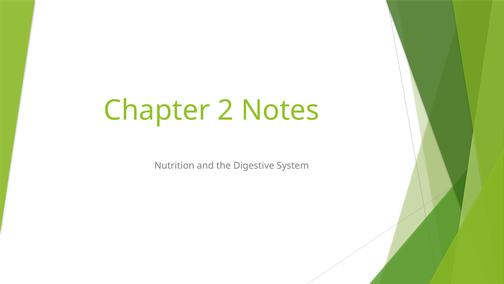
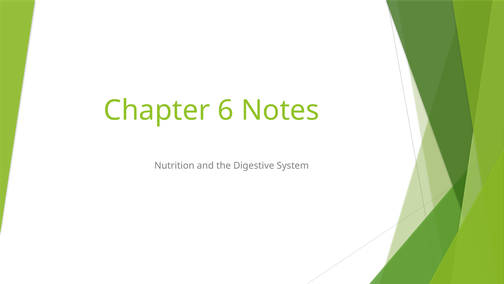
2: 2 -> 6
